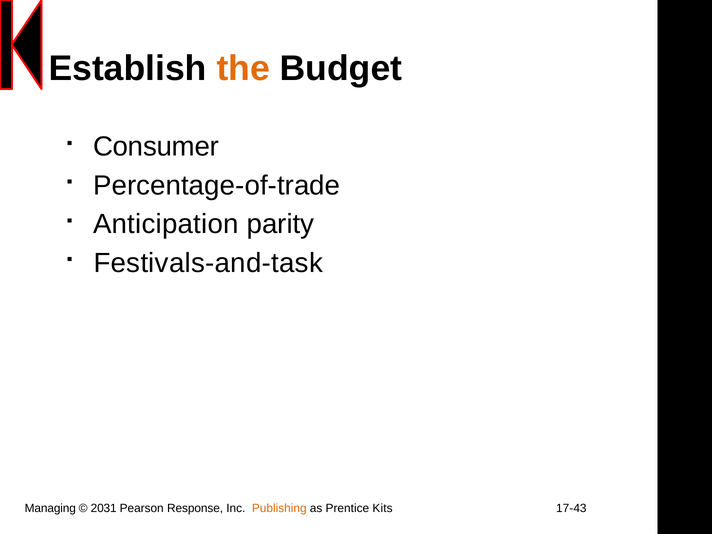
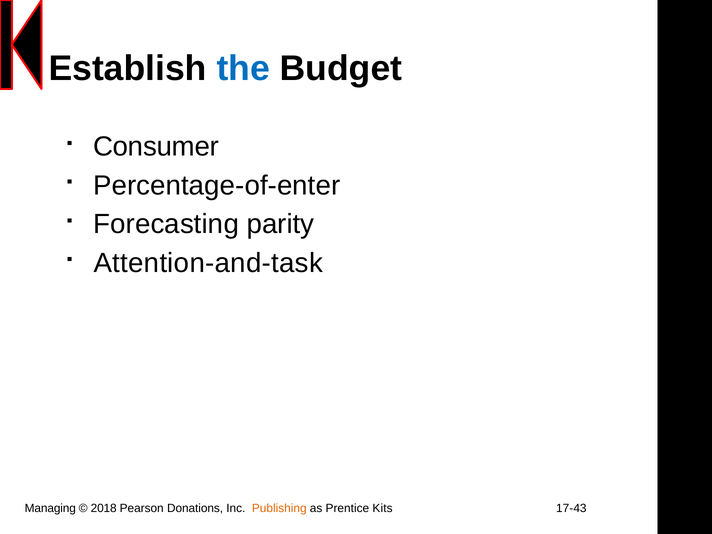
the colour: orange -> blue
Percentage-of-trade: Percentage-of-trade -> Percentage-of-enter
Anticipation: Anticipation -> Forecasting
Festivals-and-task: Festivals-and-task -> Attention-and-task
2031: 2031 -> 2018
Response: Response -> Donations
